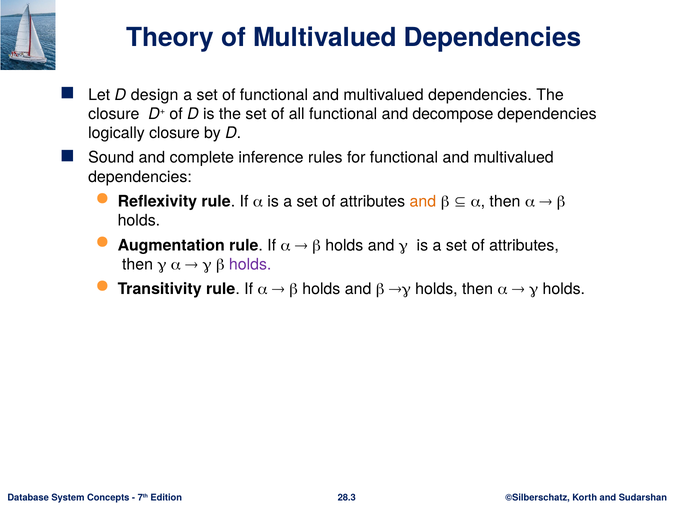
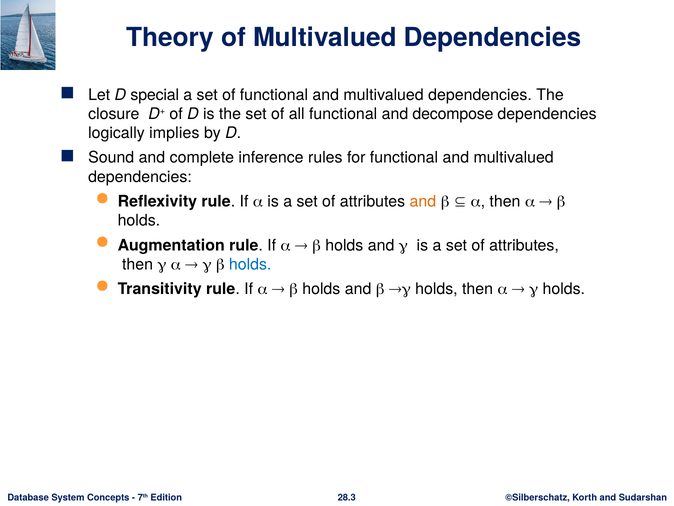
design: design -> special
logically closure: closure -> implies
holds at (250, 264) colour: purple -> blue
